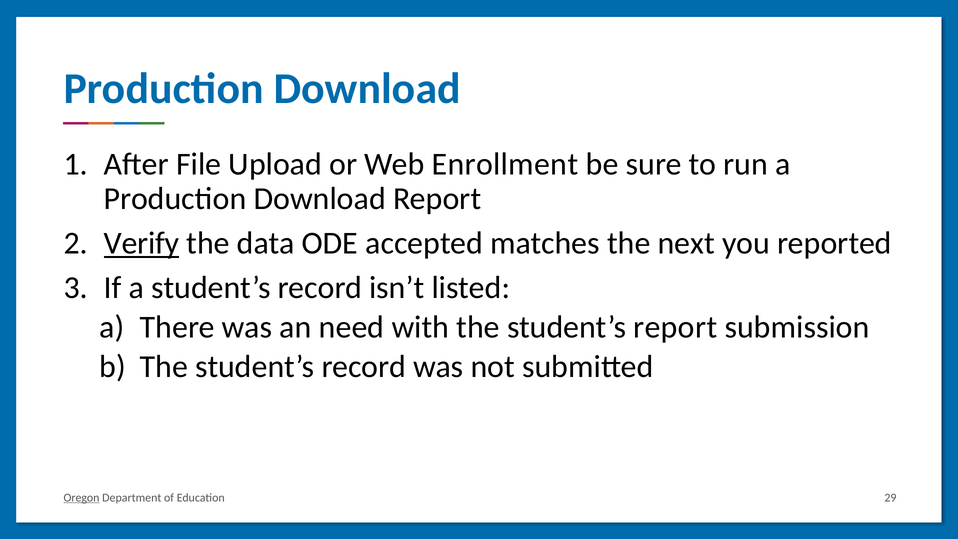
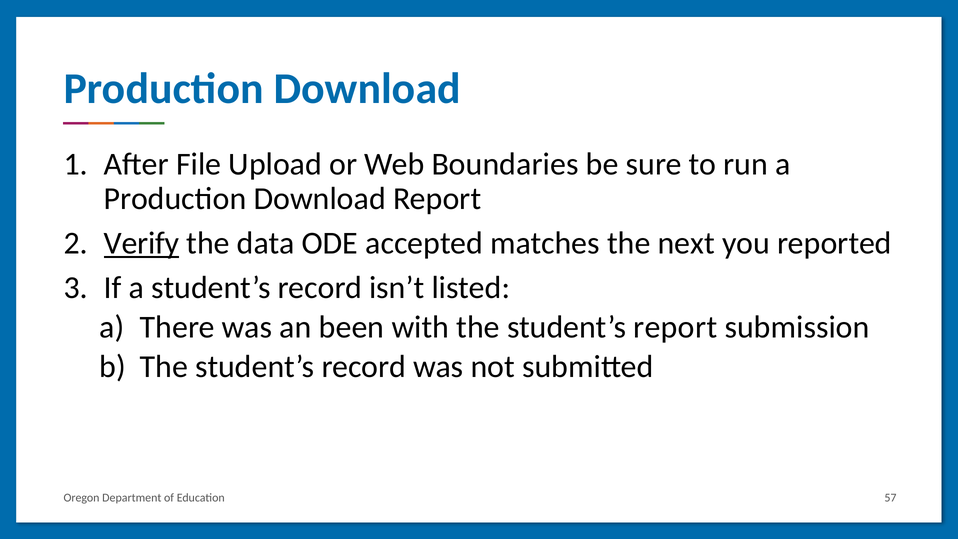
Enrollment: Enrollment -> Boundaries
need: need -> been
Oregon underline: present -> none
29: 29 -> 57
